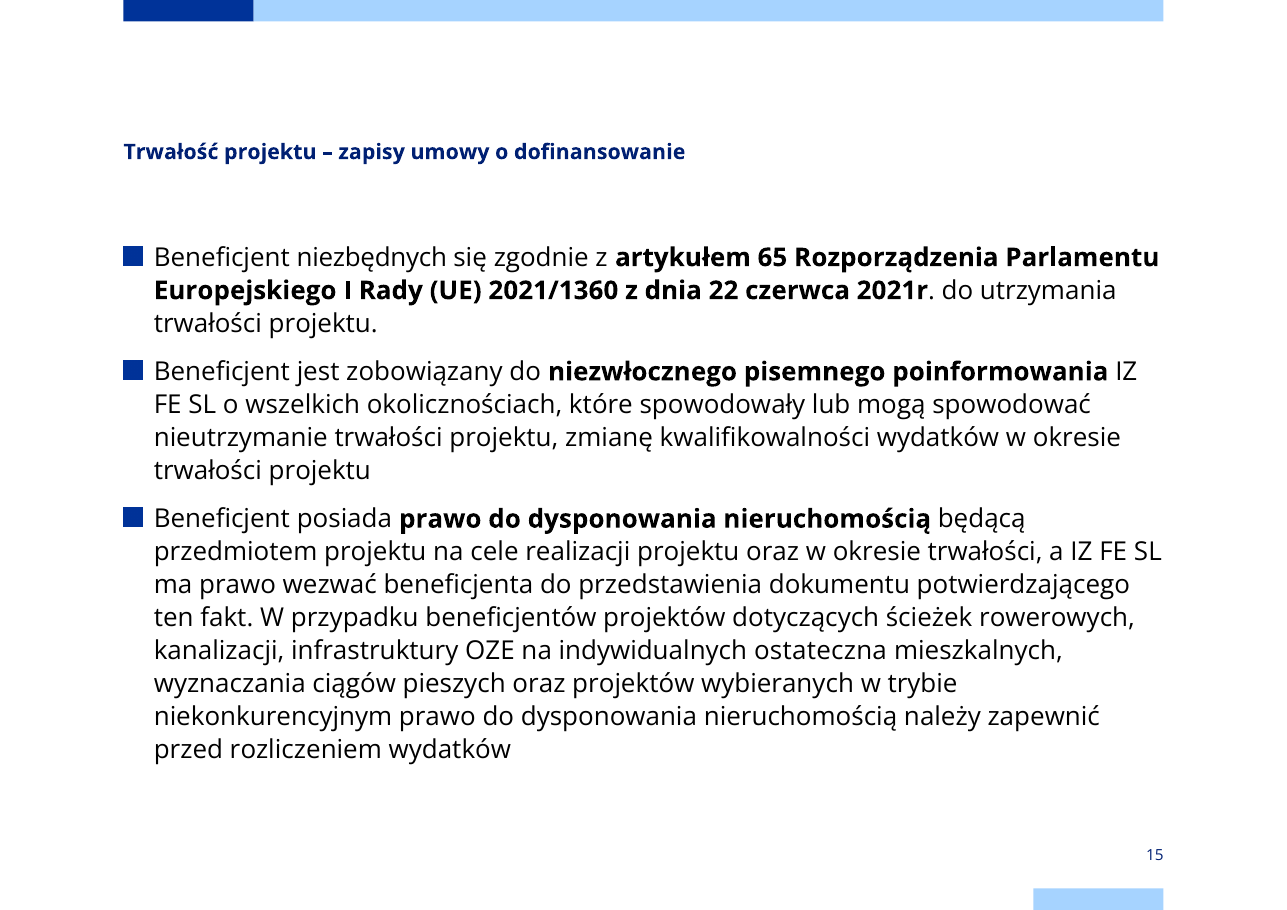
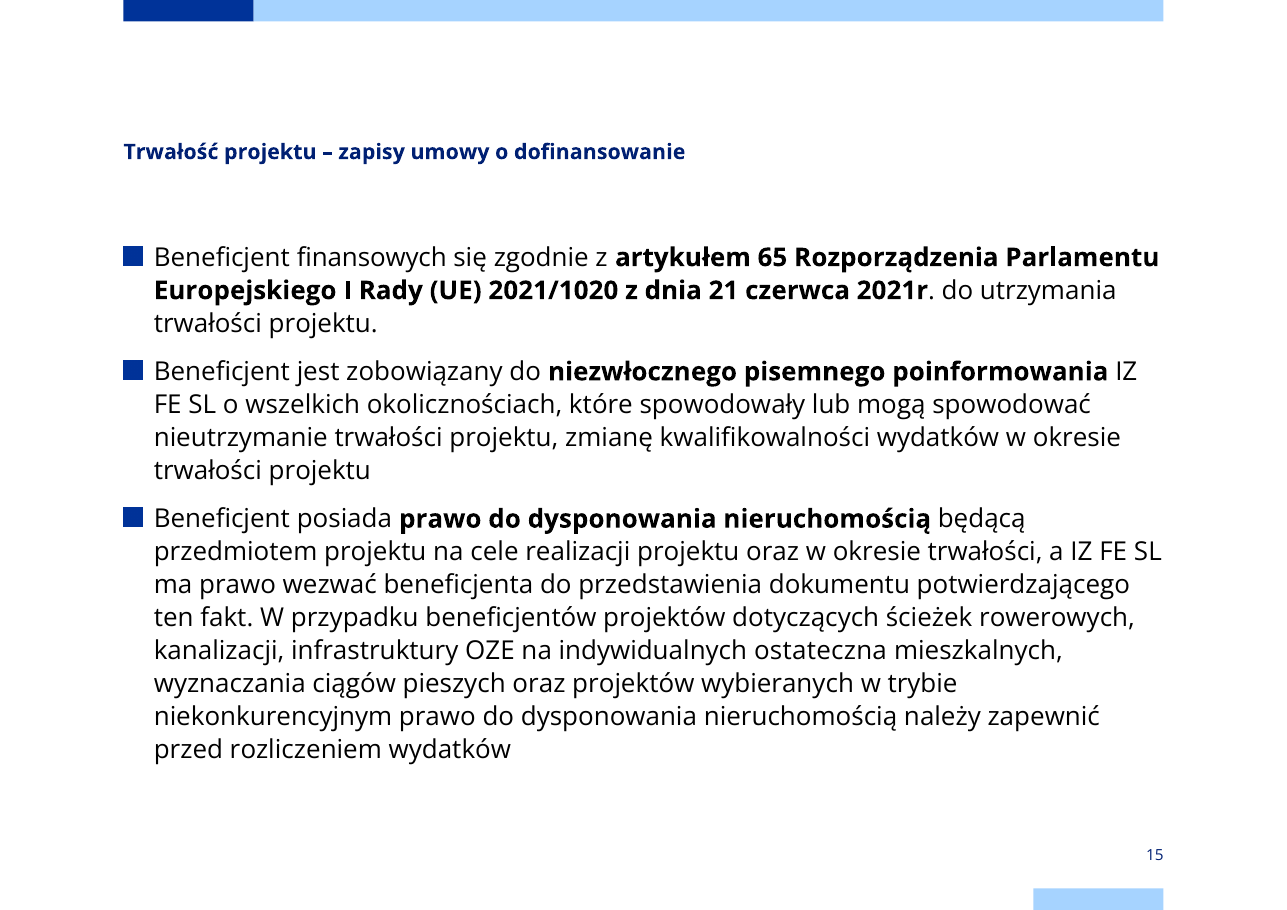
niezbędnych: niezbędnych -> finansowych
2021/1360: 2021/1360 -> 2021/1020
22: 22 -> 21
